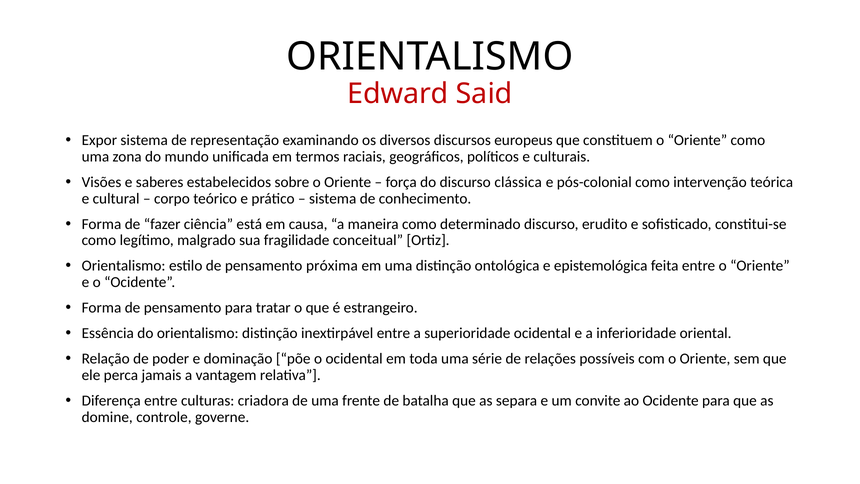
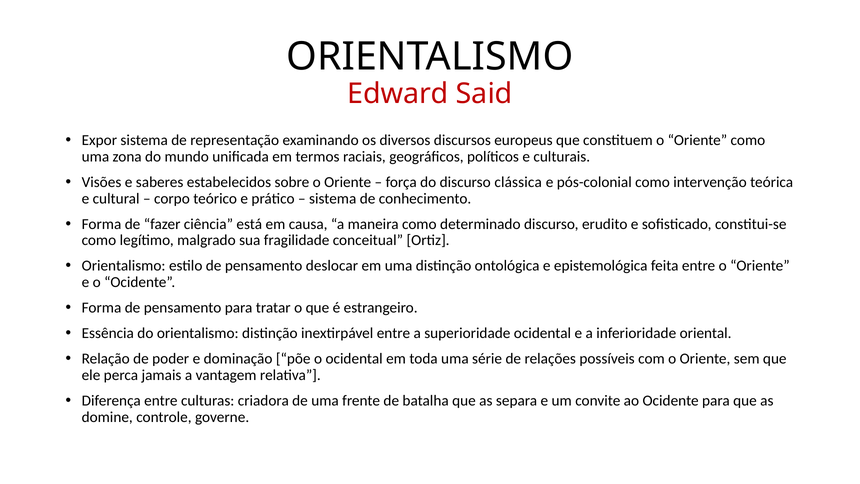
próxima: próxima -> deslocar
